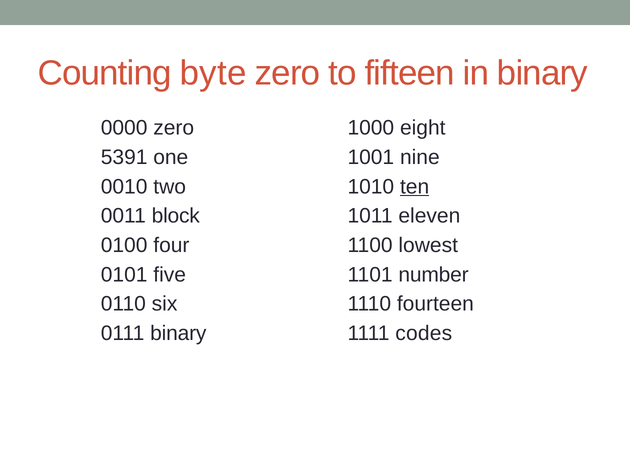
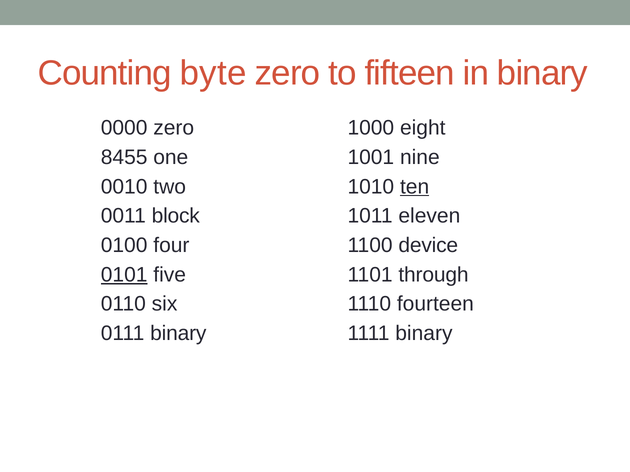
5391: 5391 -> 8455
lowest: lowest -> device
0101 underline: none -> present
number: number -> through
1111 codes: codes -> binary
